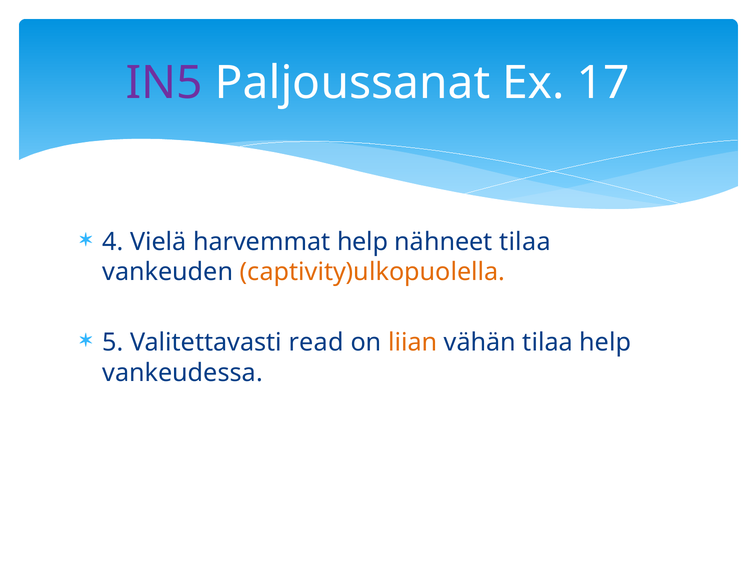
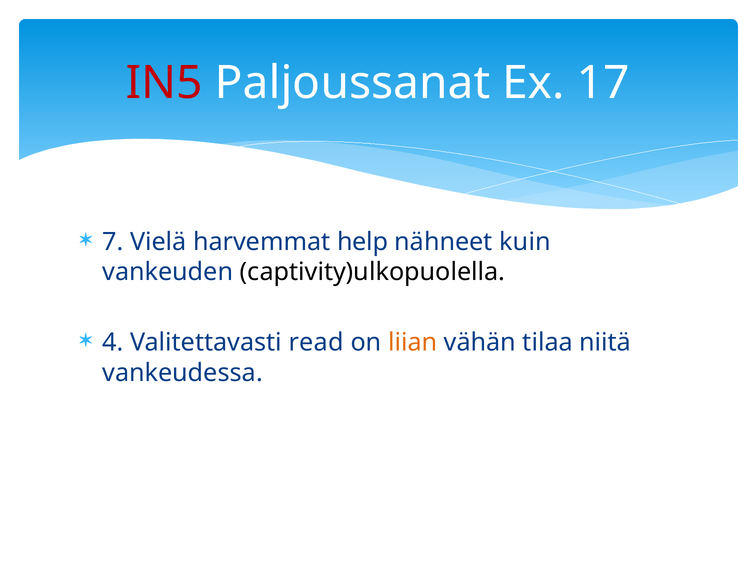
IN5 colour: purple -> red
4: 4 -> 7
nähneet tilaa: tilaa -> kuin
captivity)ulkopuolella colour: orange -> black
5: 5 -> 4
tilaa help: help -> niitä
